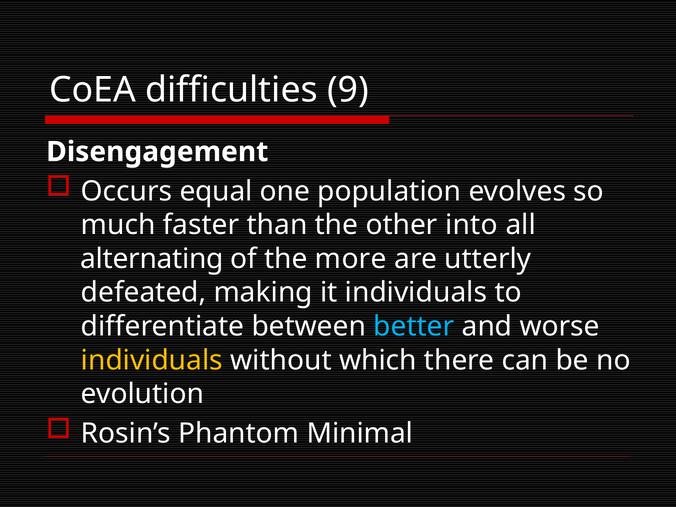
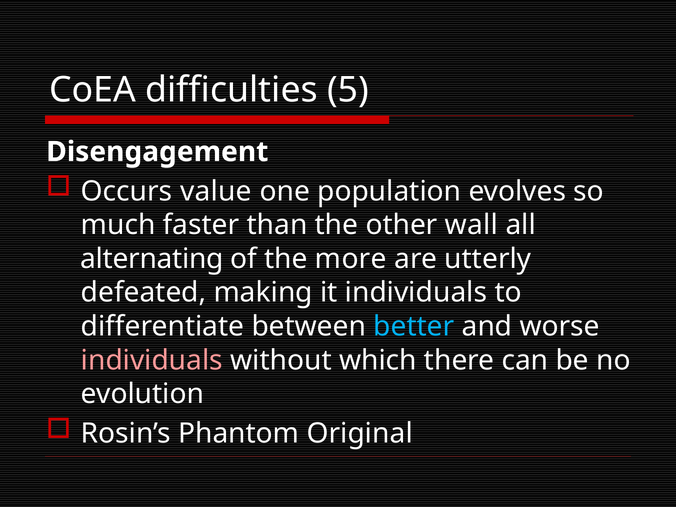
9: 9 -> 5
equal: equal -> value
into: into -> wall
individuals at (152, 360) colour: yellow -> pink
Minimal: Minimal -> Original
